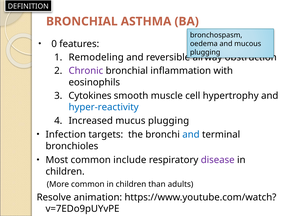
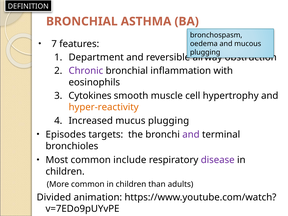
0: 0 -> 7
Remodeling: Remodeling -> Department
hyper-reactivity colour: blue -> orange
Infection: Infection -> Episodes
and at (191, 135) colour: blue -> purple
Resolve: Resolve -> Divided
